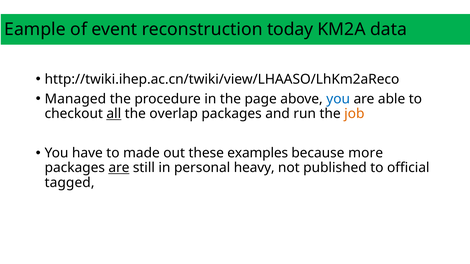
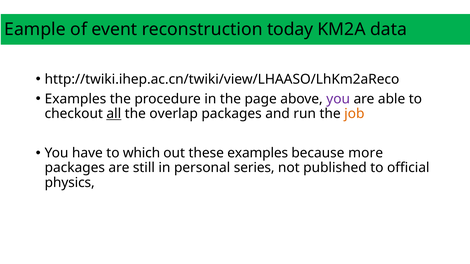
Managed at (75, 99): Managed -> Examples
you at (338, 99) colour: blue -> purple
made: made -> which
are at (119, 168) underline: present -> none
heavy: heavy -> series
tagged: tagged -> physics
